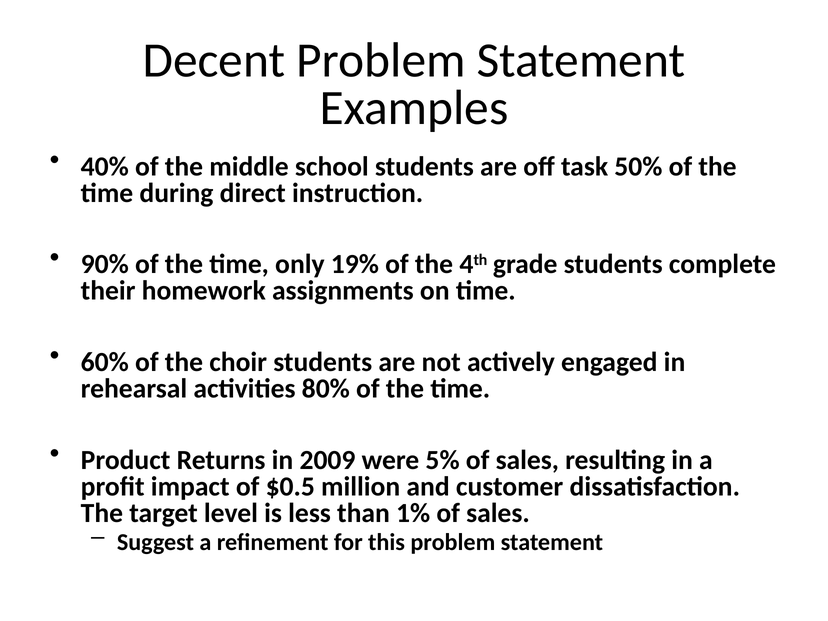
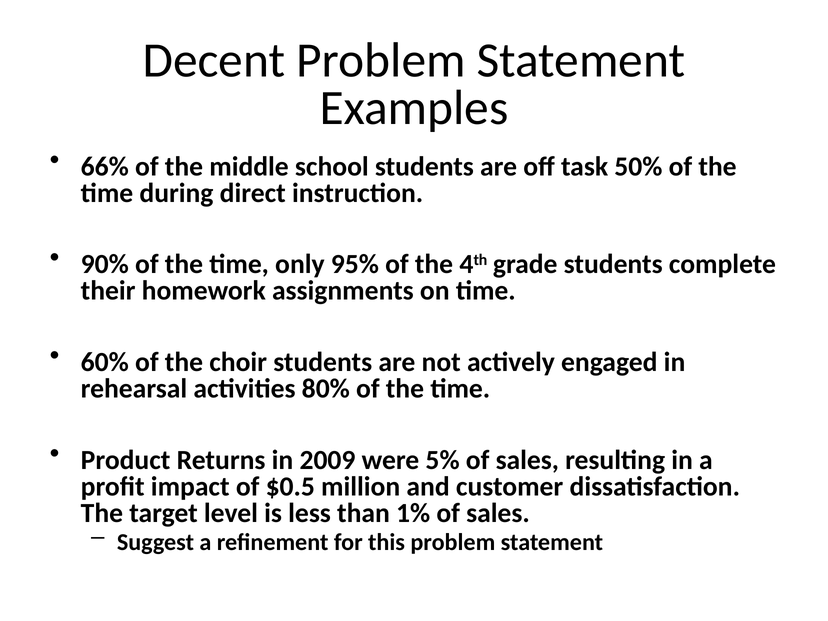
40%: 40% -> 66%
19%: 19% -> 95%
